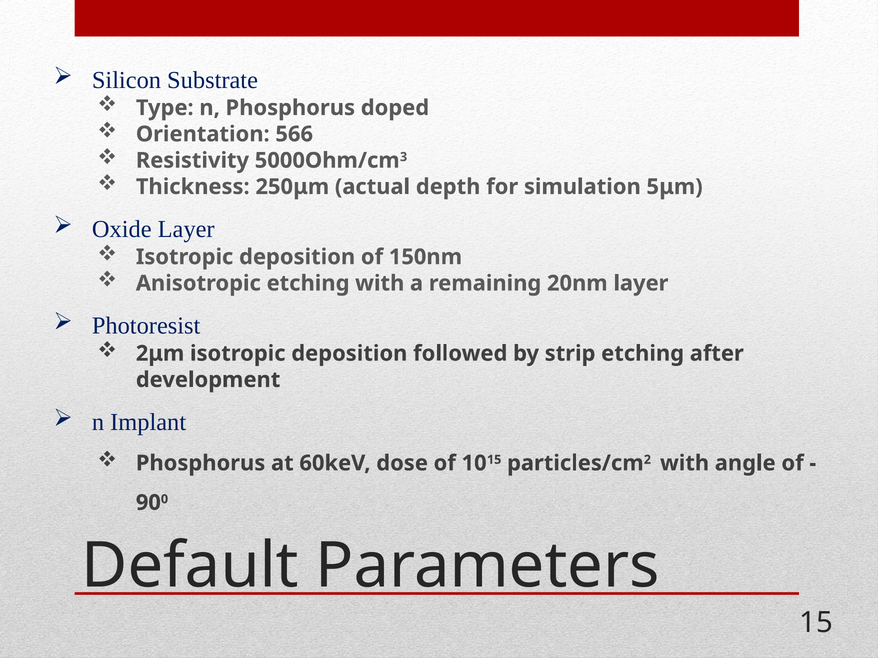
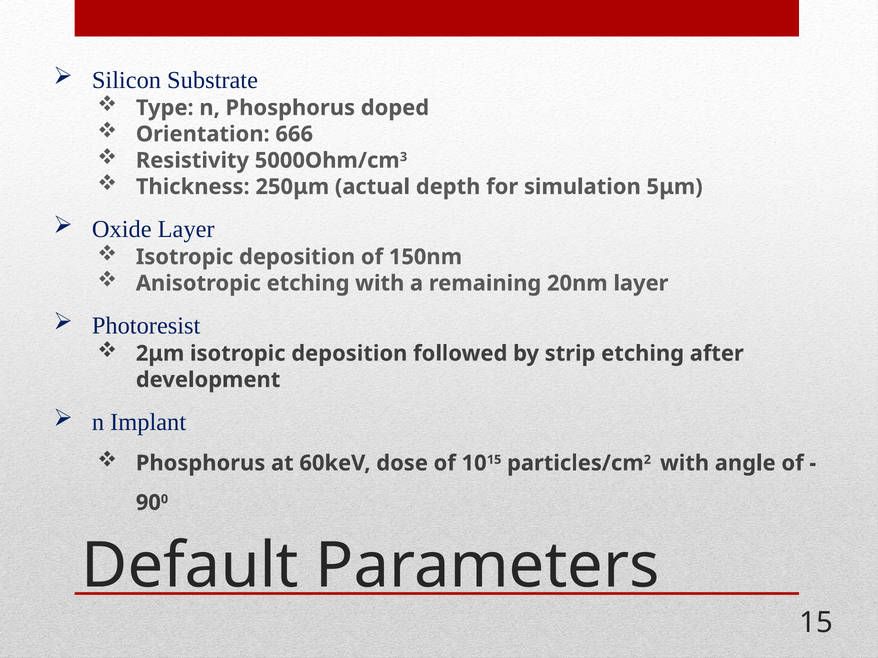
566: 566 -> 666
